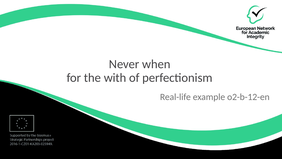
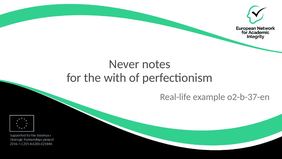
when: when -> notes
o2-b-12-en: o2-b-12-en -> o2-b-37-en
